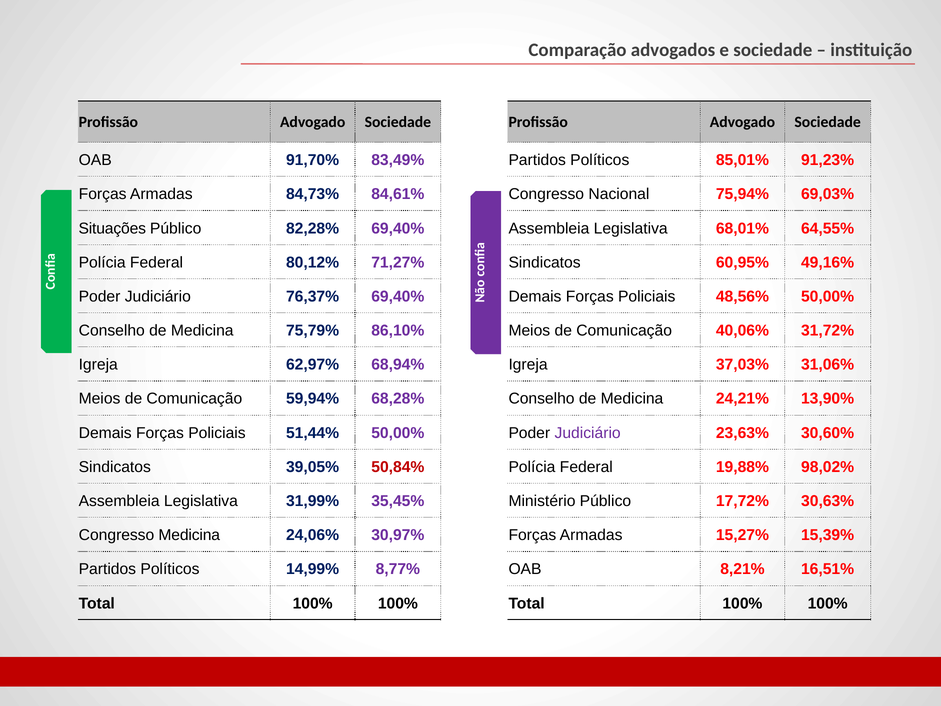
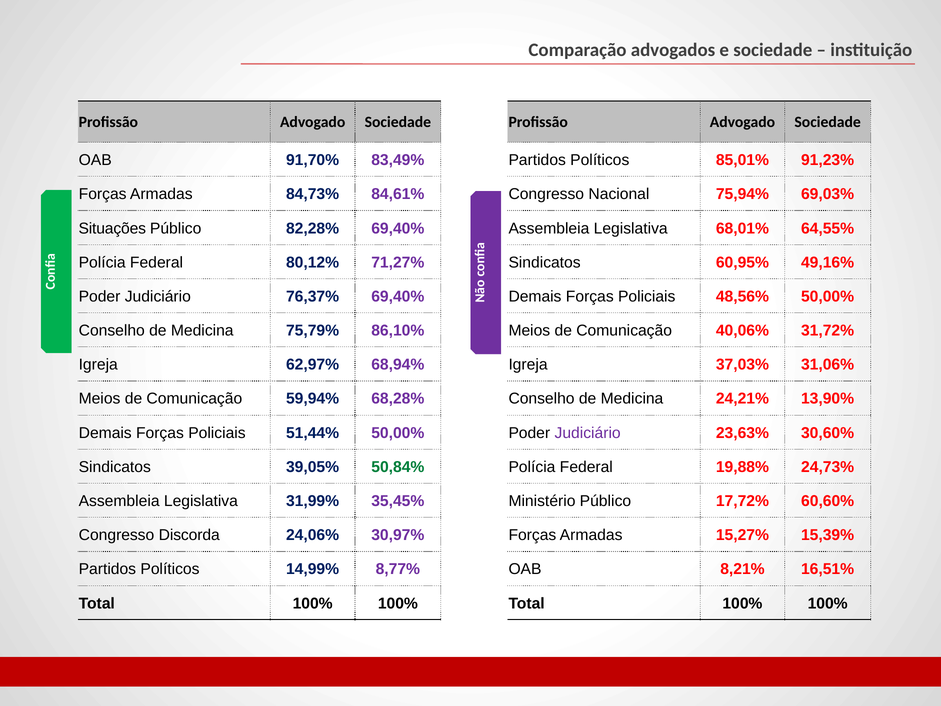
50,84% colour: red -> green
98,02%: 98,02% -> 24,73%
30,63%: 30,63% -> 60,60%
Congresso Medicina: Medicina -> Discorda
